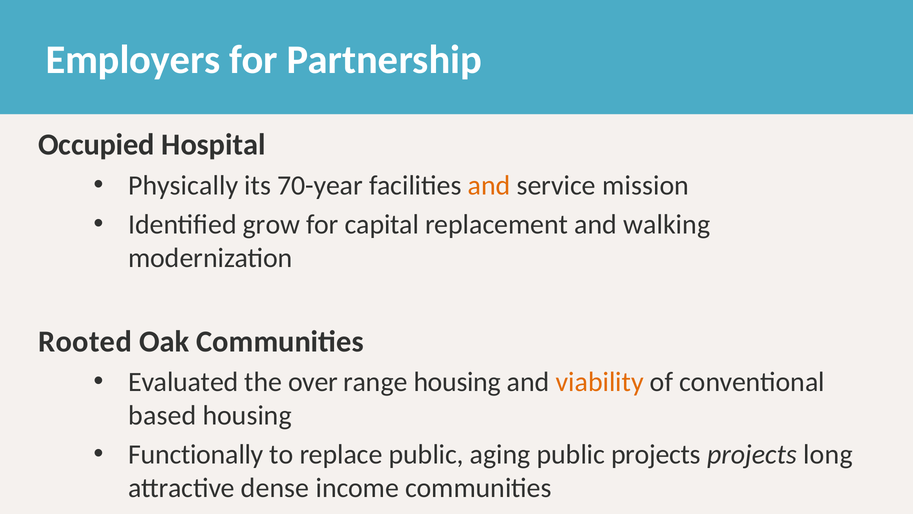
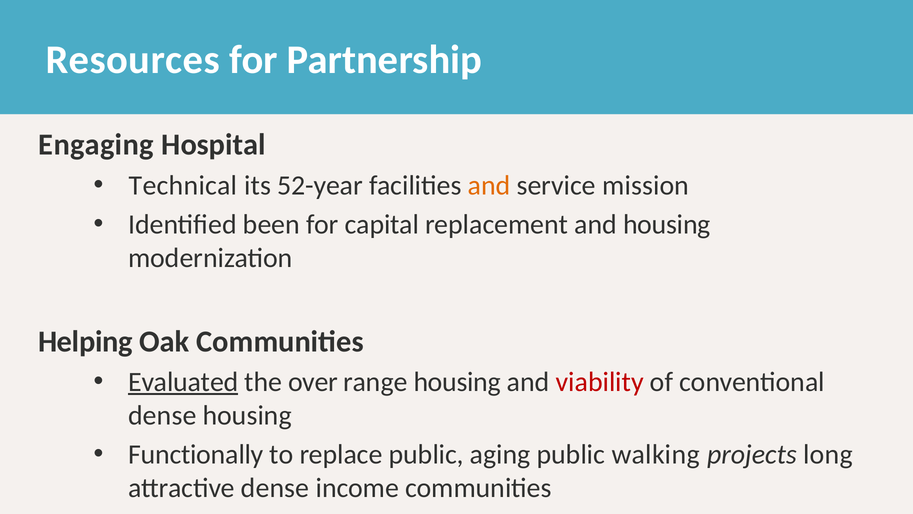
Employers: Employers -> Resources
Occupied: Occupied -> Engaging
Physically: Physically -> Technical
70-year: 70-year -> 52-year
grow: grow -> been
and walking: walking -> housing
Rooted: Rooted -> Helping
Evaluated underline: none -> present
viability colour: orange -> red
based at (162, 415): based -> dense
public projects: projects -> walking
